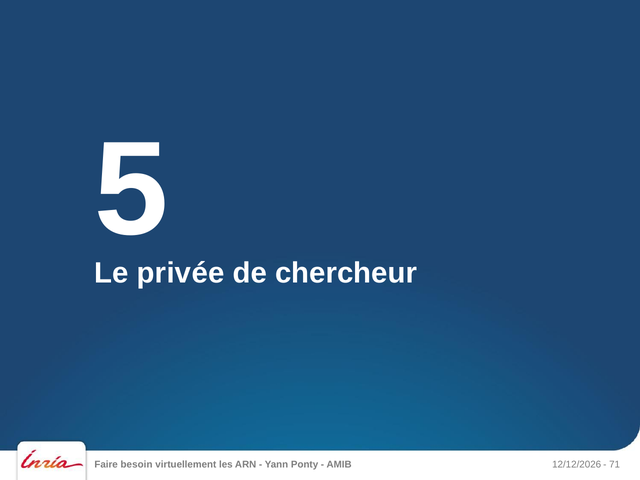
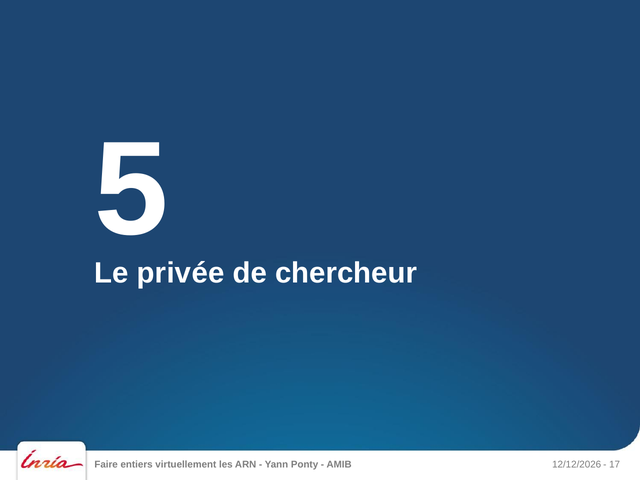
besoin: besoin -> entiers
71: 71 -> 17
